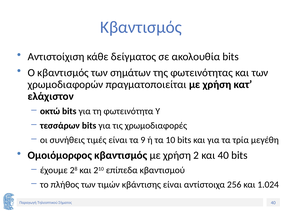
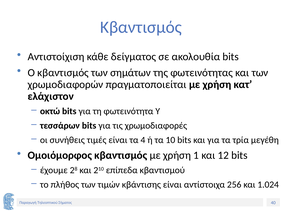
9: 9 -> 4
2: 2 -> 1
και 40: 40 -> 12
